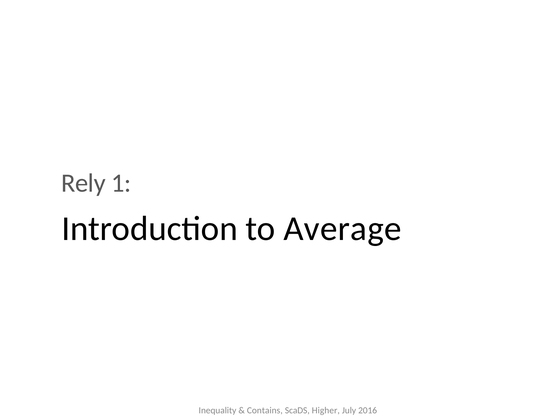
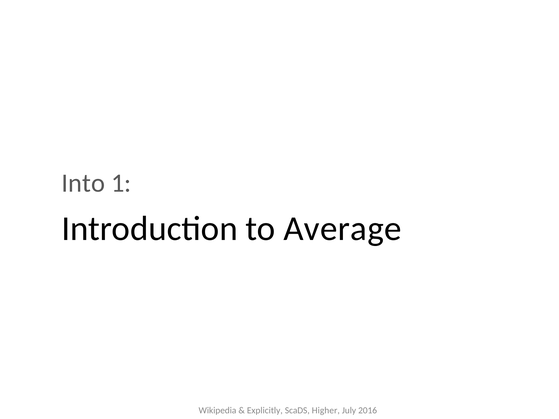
Rely: Rely -> Into
Inequality: Inequality -> Wikipedia
Contains: Contains -> Explicitly
